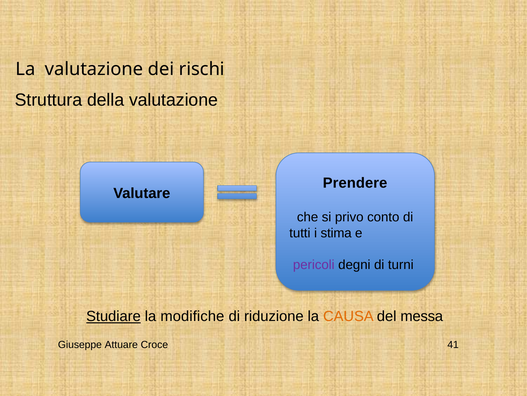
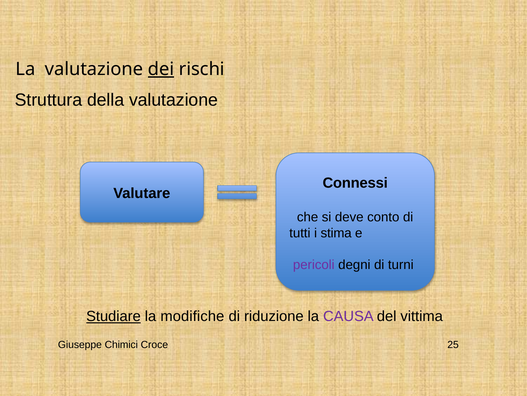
dei underline: none -> present
Prendere: Prendere -> Connessi
privo: privo -> deve
CAUSA colour: orange -> purple
messa: messa -> vittima
Attuare: Attuare -> Chimici
41: 41 -> 25
